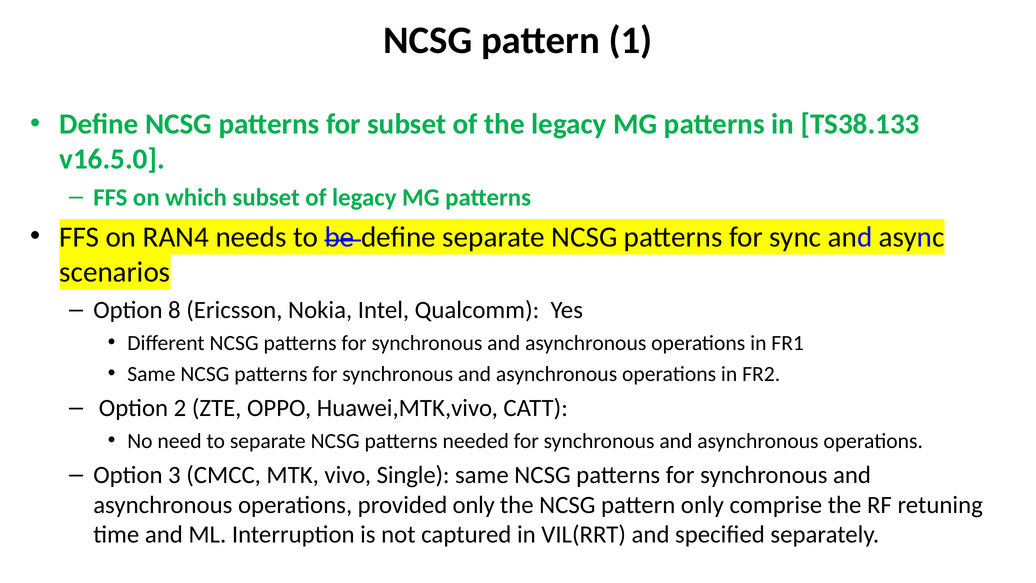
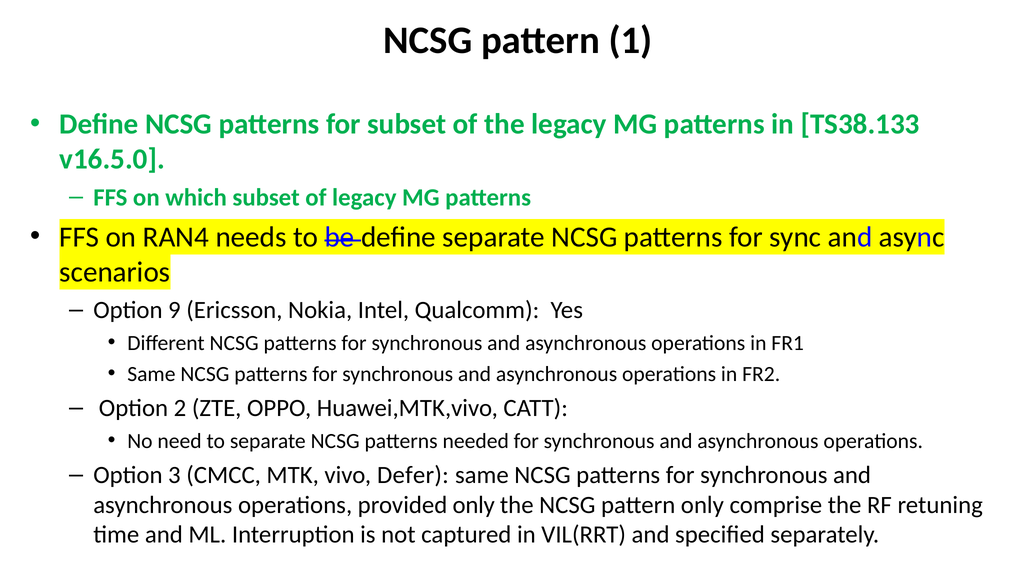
8: 8 -> 9
Single: Single -> Defer
